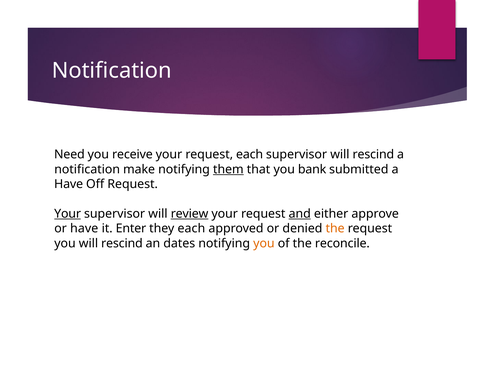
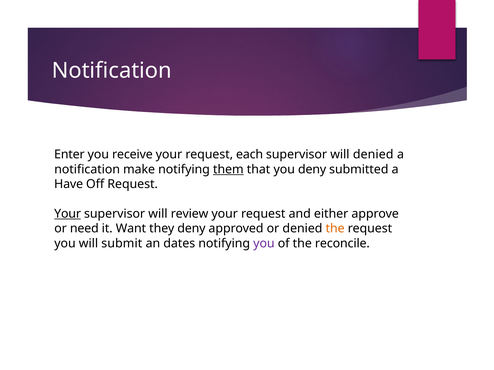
Need: Need -> Enter
supervisor will rescind: rescind -> denied
you bank: bank -> deny
review underline: present -> none
and underline: present -> none
or have: have -> need
Enter: Enter -> Want
they each: each -> deny
you will rescind: rescind -> submit
you at (264, 244) colour: orange -> purple
